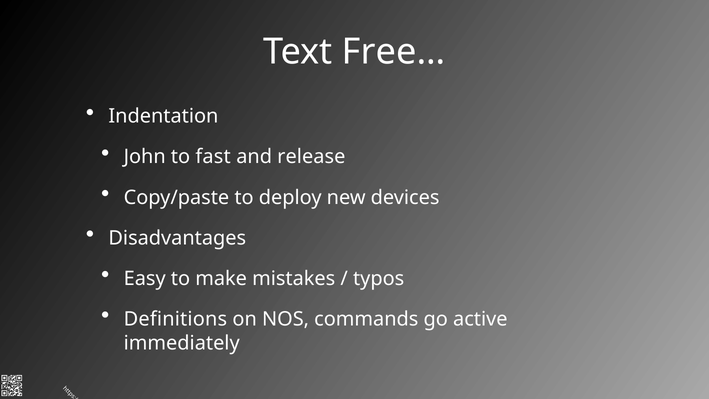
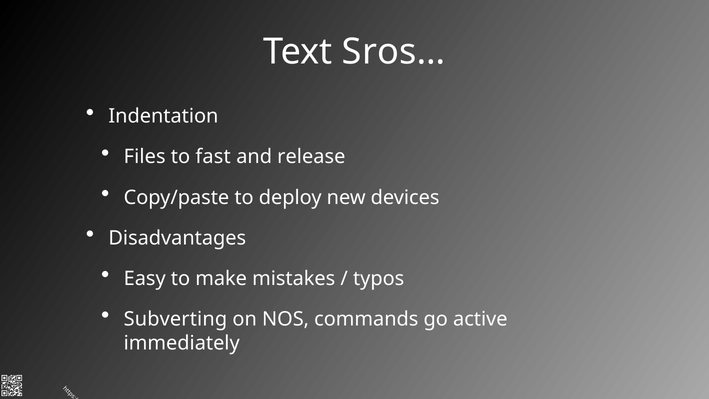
Free…: Free… -> Sros…
John: John -> Files
Definitions: Definitions -> Subverting
